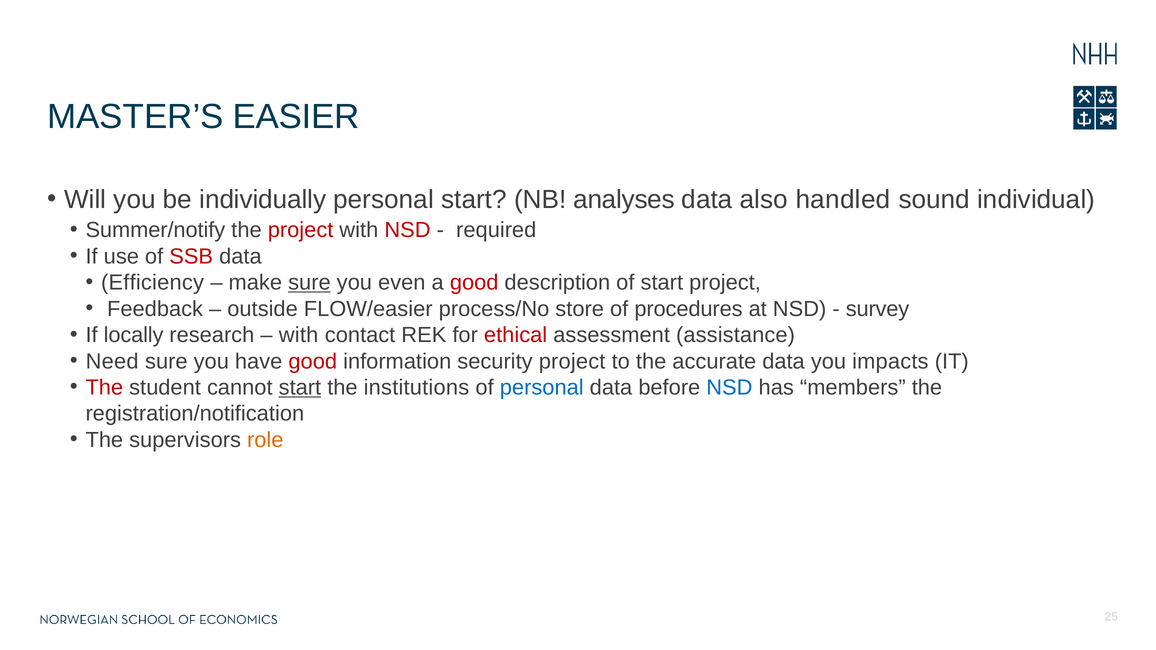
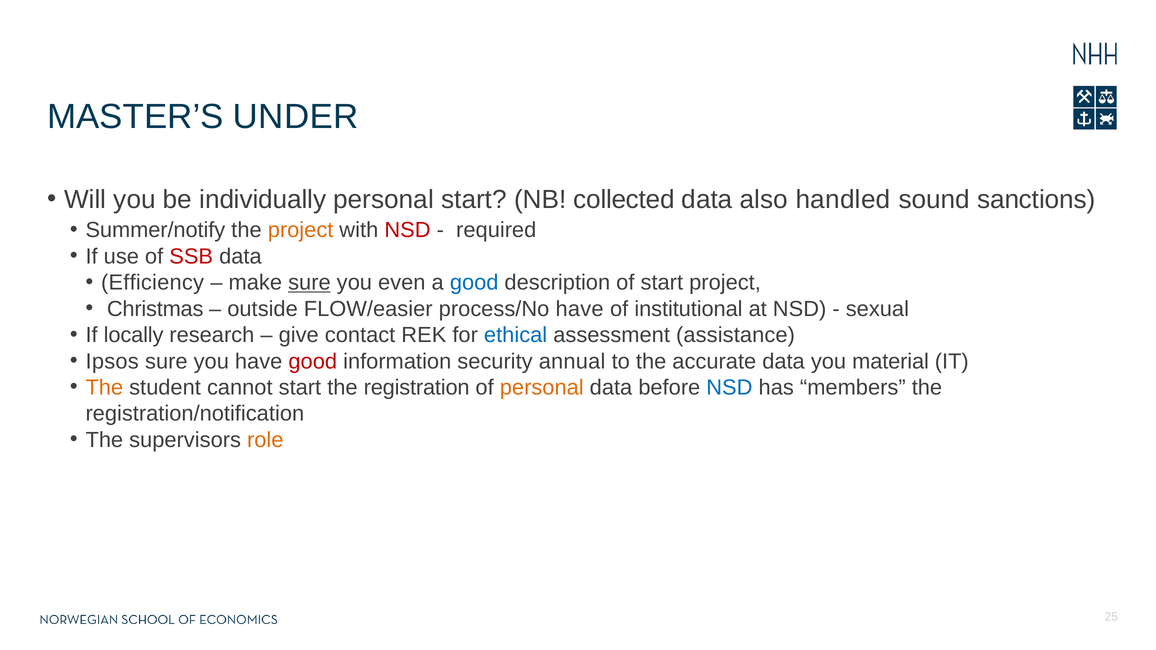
EASIER: EASIER -> UNDER
analyses: analyses -> collected
individual: individual -> sanctions
project at (301, 230) colour: red -> orange
good at (474, 283) colour: red -> blue
Feedback: Feedback -> Christmas
process/No store: store -> have
procedures: procedures -> institutional
survey: survey -> sexual
with at (299, 335): with -> give
ethical colour: red -> blue
Need: Need -> Ipsos
security project: project -> annual
impacts: impacts -> material
The at (104, 388) colour: red -> orange
start at (300, 388) underline: present -> none
institutions: institutions -> registration
personal at (542, 388) colour: blue -> orange
